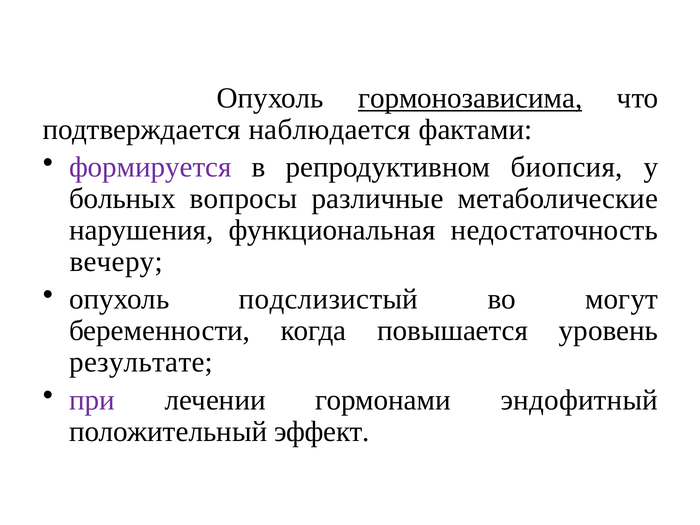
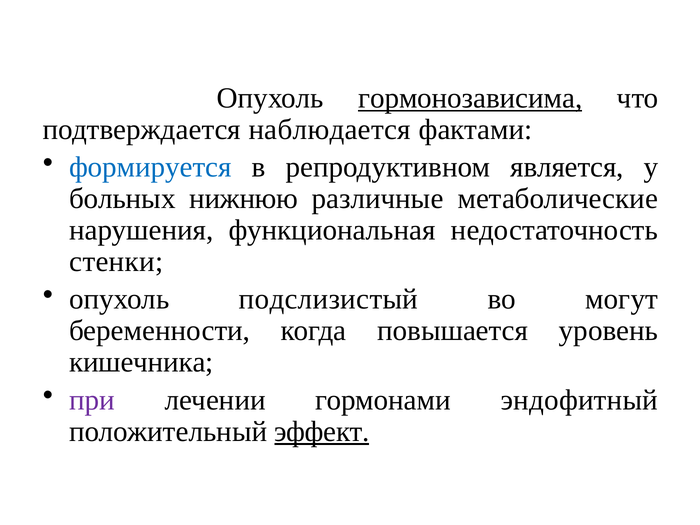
формируется colour: purple -> blue
биопсия: биопсия -> является
вопросы: вопросы -> нижнюю
вечеру: вечеру -> стенки
результате: результате -> кишечника
эффект underline: none -> present
